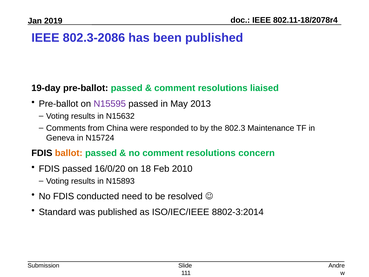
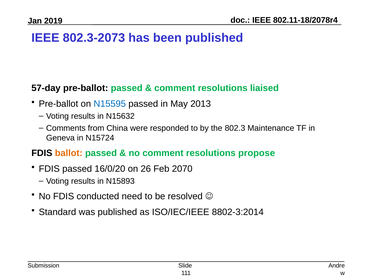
802.3-2086: 802.3-2086 -> 802.3-2073
19-day: 19-day -> 57-day
N15595 colour: purple -> blue
concern: concern -> propose
18: 18 -> 26
2010: 2010 -> 2070
